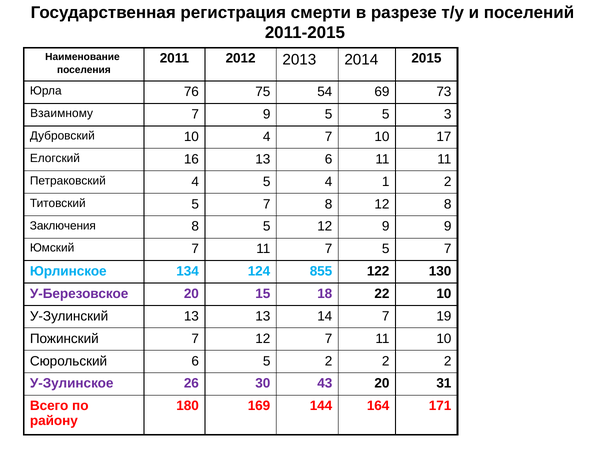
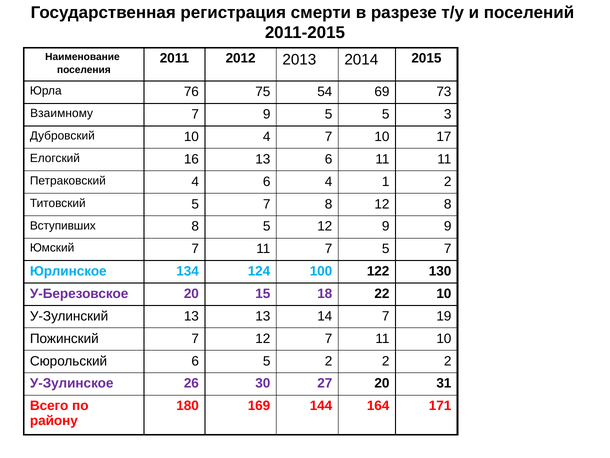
4 5: 5 -> 6
Заключения: Заключения -> Вступивших
855: 855 -> 100
43: 43 -> 27
